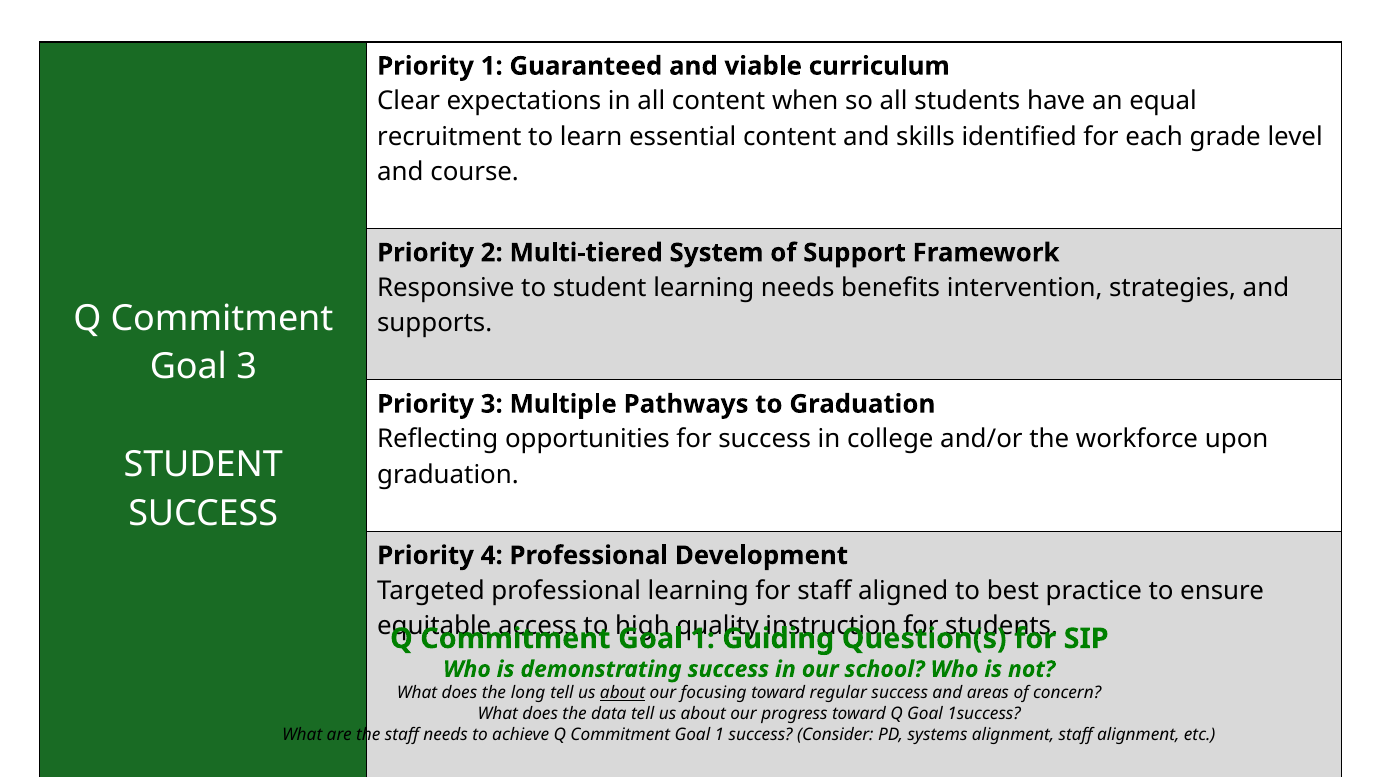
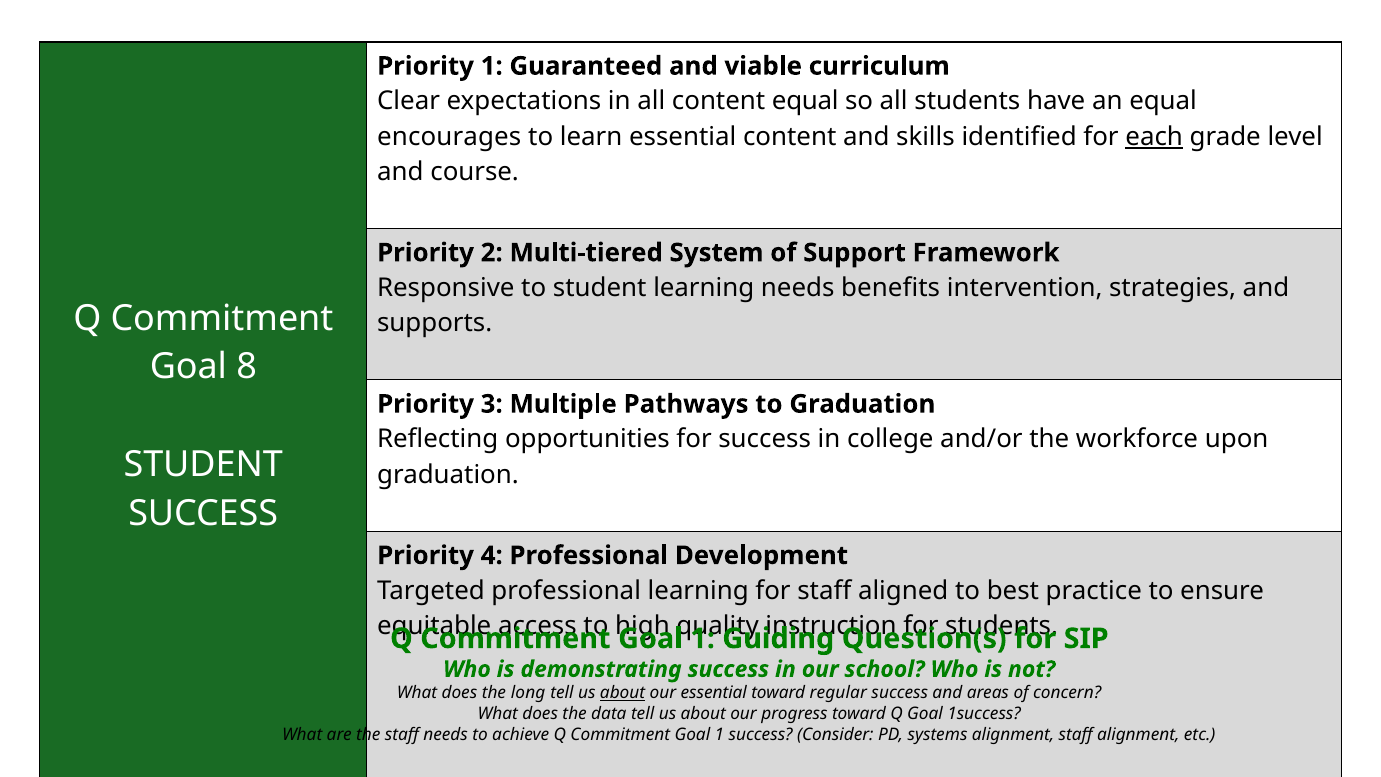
content when: when -> equal
recruitment: recruitment -> encourages
each underline: none -> present
Goal 3: 3 -> 8
our focusing: focusing -> essential
